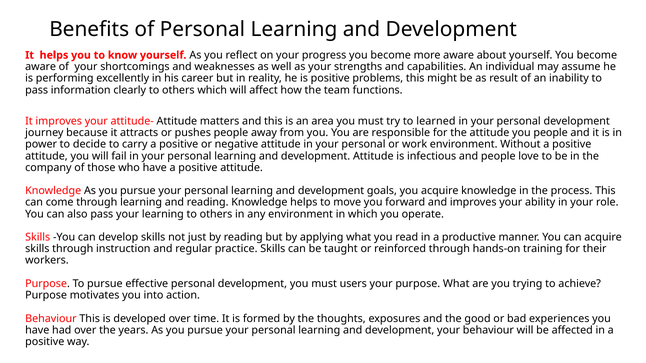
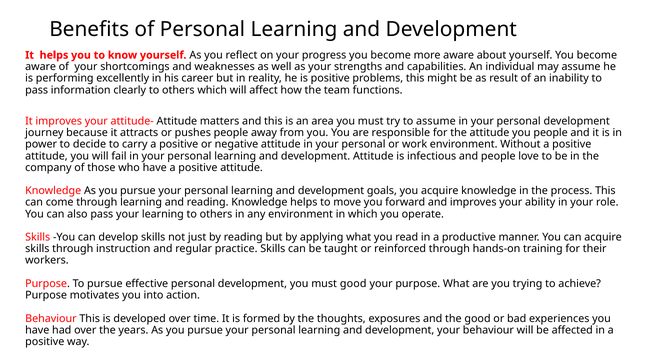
to learned: learned -> assume
must users: users -> good
